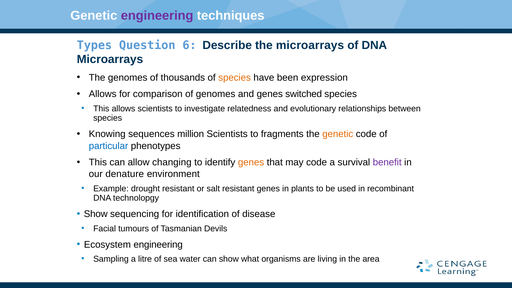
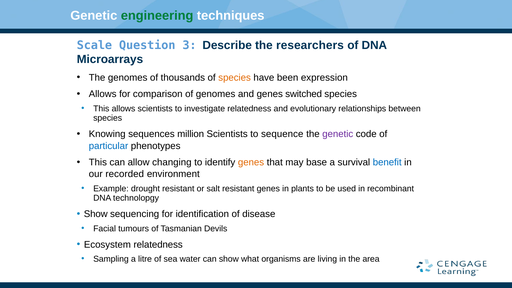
engineering at (157, 16) colour: purple -> green
Types: Types -> Scale
6: 6 -> 3
the microarrays: microarrays -> researchers
fragments: fragments -> sequence
genetic at (338, 134) colour: orange -> purple
may code: code -> base
benefit colour: purple -> blue
denature: denature -> recorded
Ecosystem engineering: engineering -> relatedness
